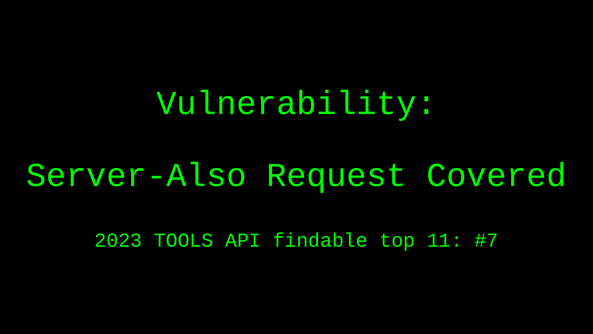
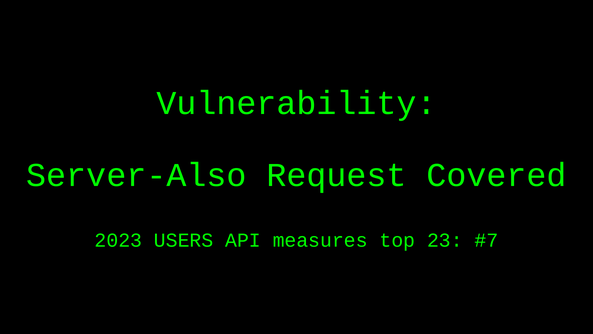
TOOLS: TOOLS -> USERS
findable: findable -> measures
11: 11 -> 23
